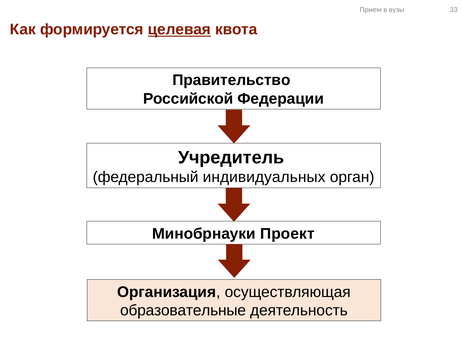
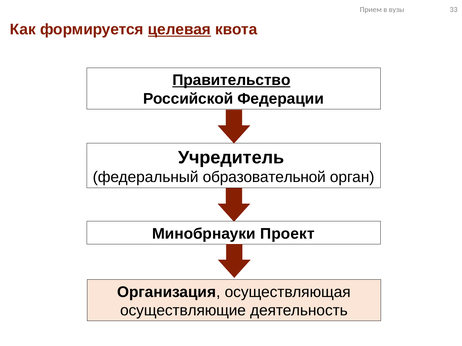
Правительство underline: none -> present
индивидуальных: индивидуальных -> образовательной
образовательные: образовательные -> осуществляющие
